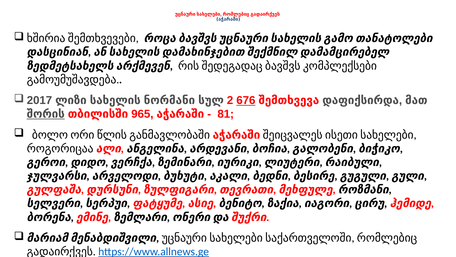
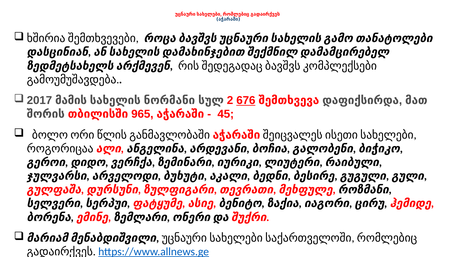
ლიზი: ლიზი -> მამის
შორის underline: present -> none
81: 81 -> 45
